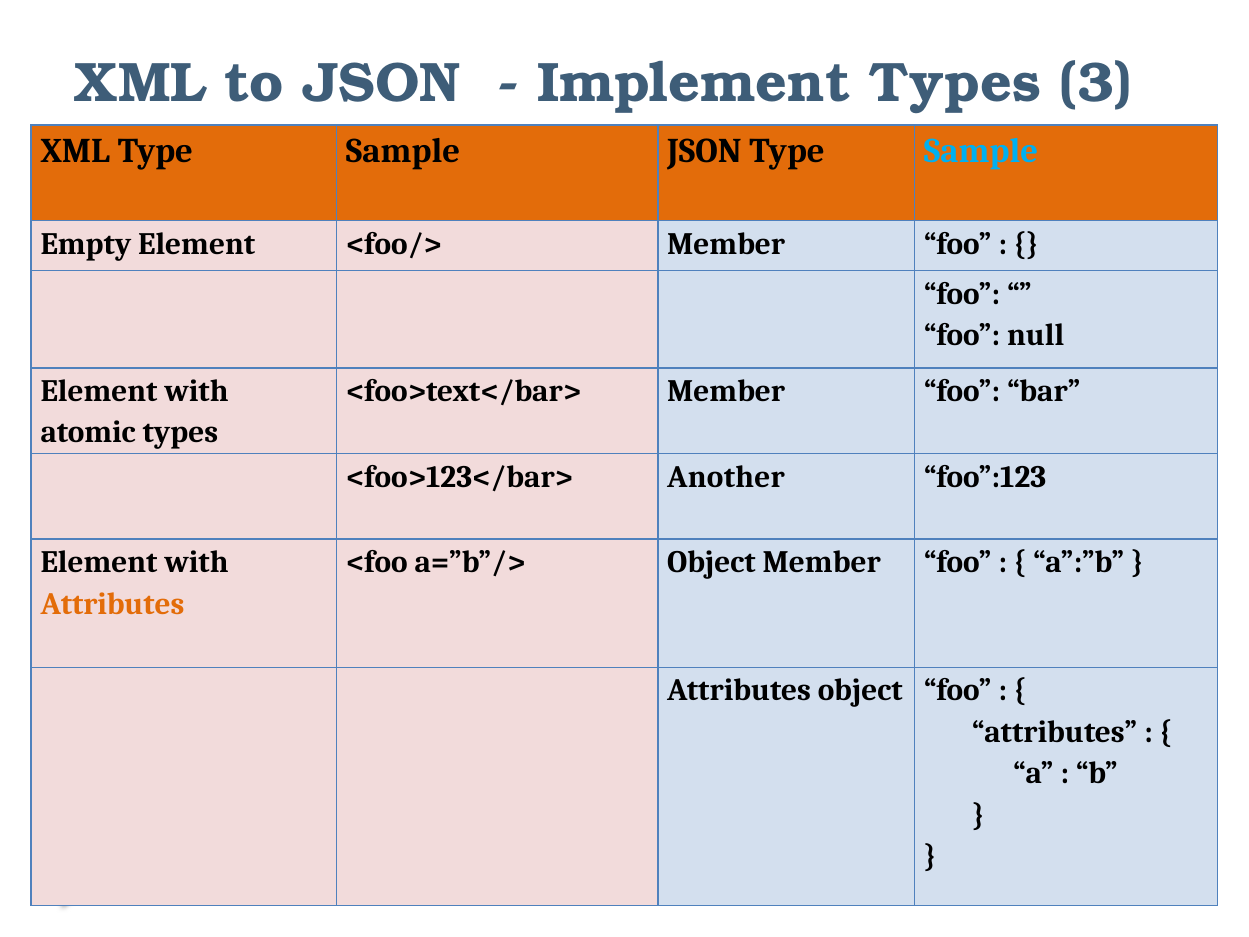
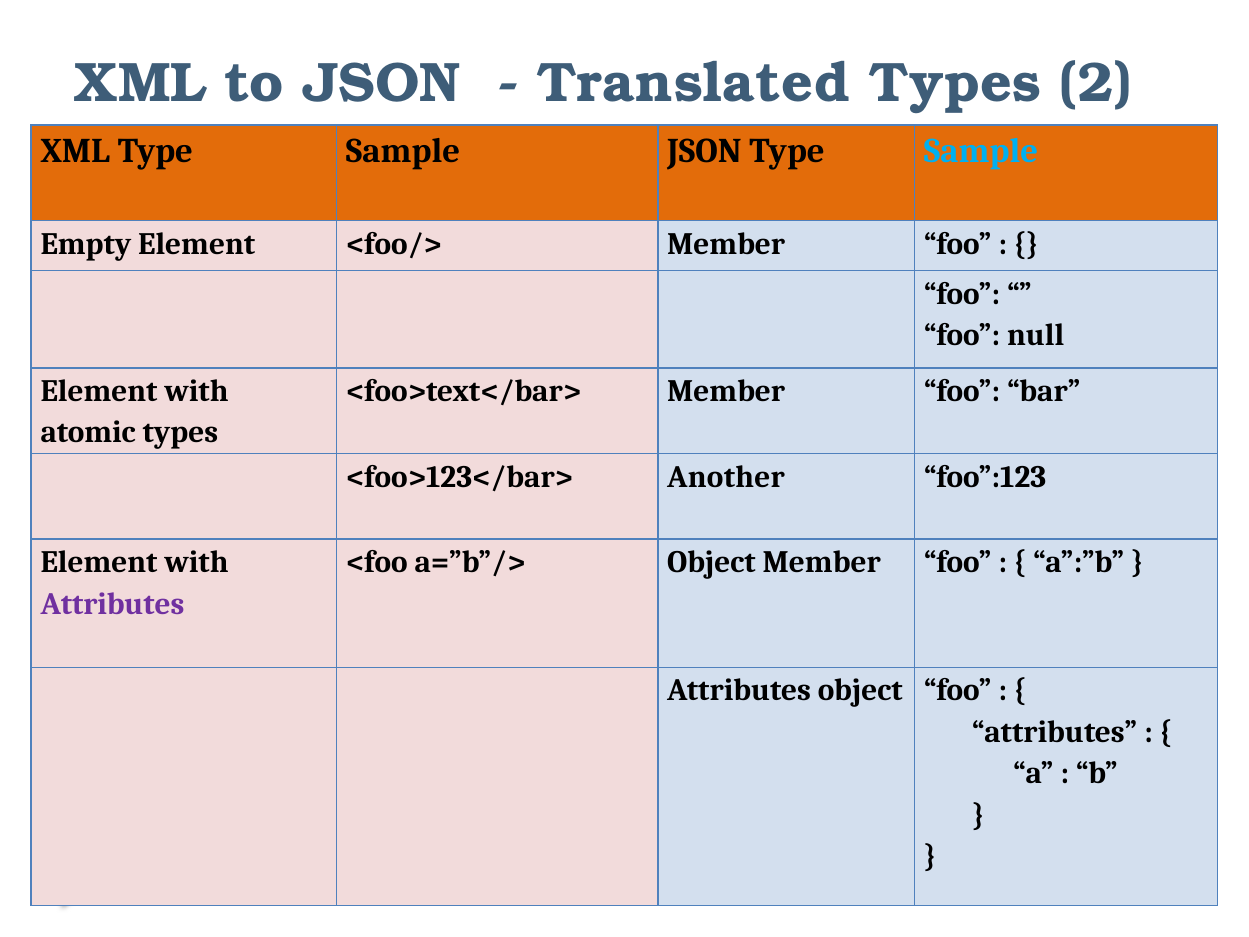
Implement: Implement -> Translated
3: 3 -> 2
Attributes at (112, 604) colour: orange -> purple
